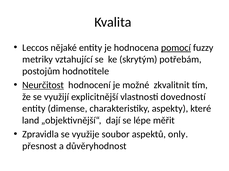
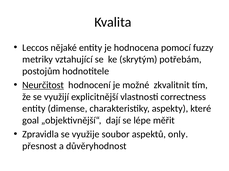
pomocí underline: present -> none
dovedností: dovedností -> correctness
land: land -> goal
